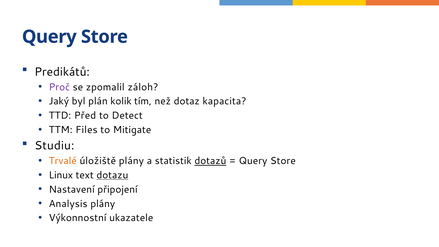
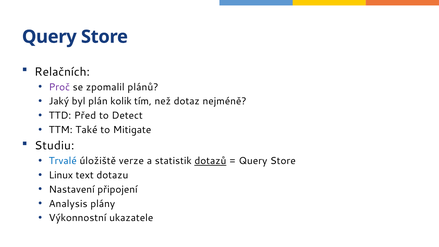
Predikátů: Predikátů -> Relačních
záloh: záloh -> plánů
kapacita: kapacita -> nejméně
Files: Files -> Také
Trvalé colour: orange -> blue
úložiště plány: plány -> verze
dotazu underline: present -> none
